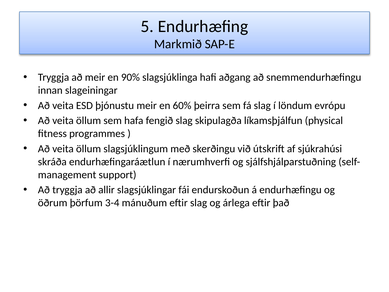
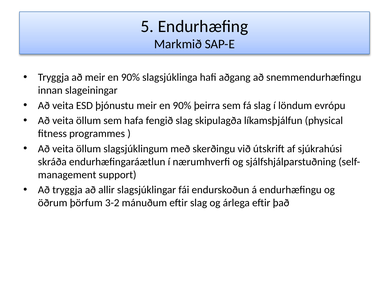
þjónustu meir en 60%: 60% -> 90%
3-4: 3-4 -> 3-2
